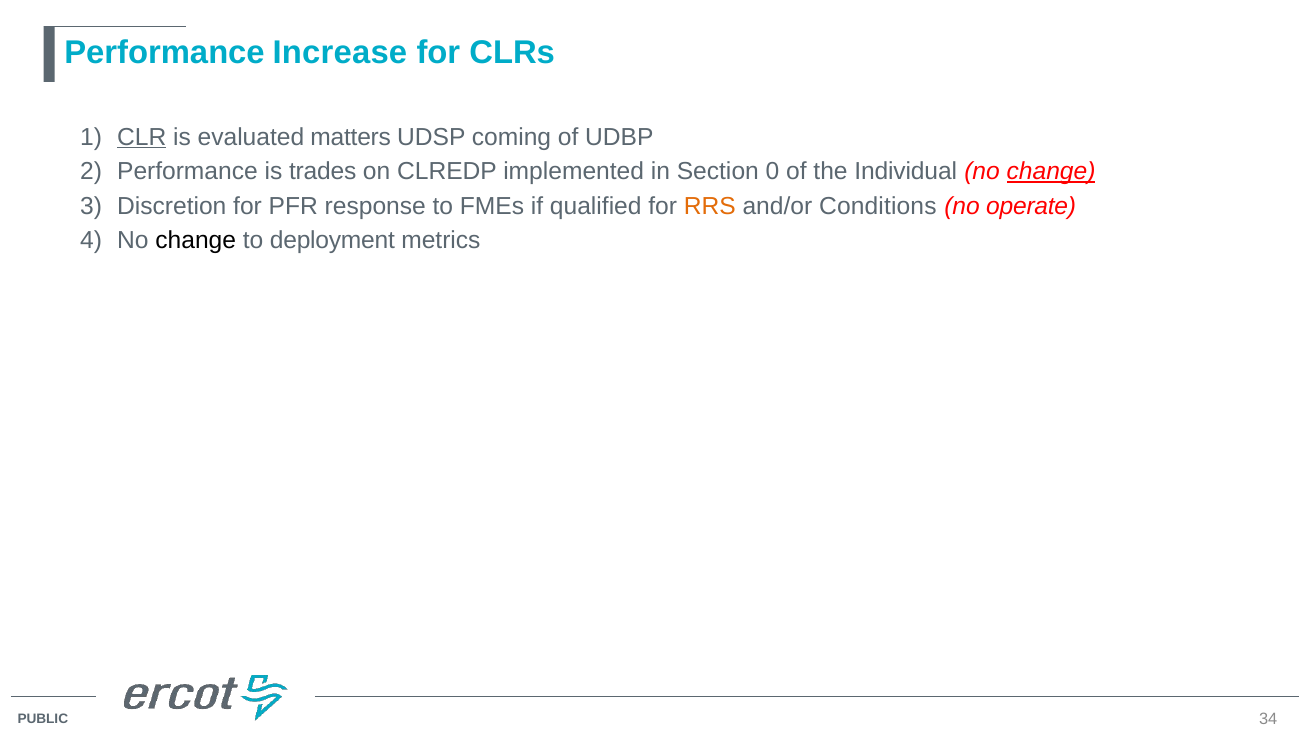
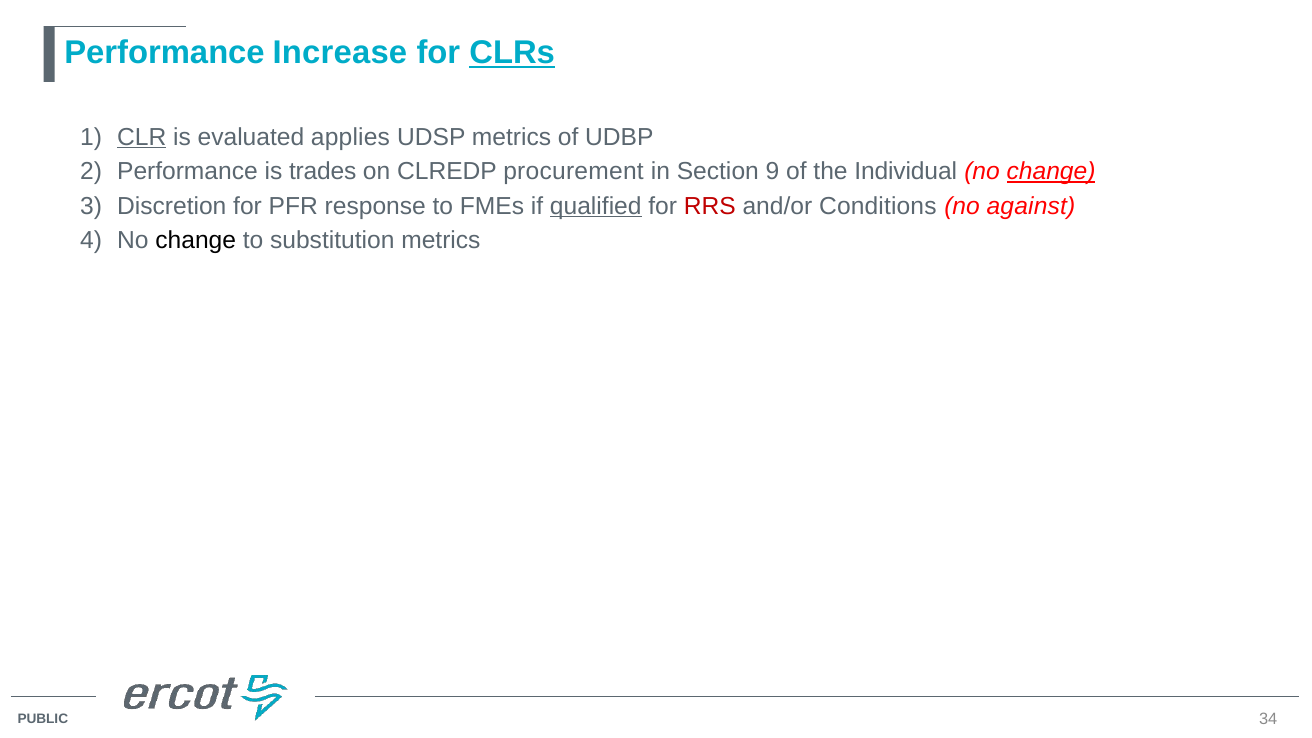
CLRs underline: none -> present
matters: matters -> applies
UDSP coming: coming -> metrics
implemented: implemented -> procurement
0: 0 -> 9
qualified underline: none -> present
RRS colour: orange -> red
operate: operate -> against
deployment: deployment -> substitution
